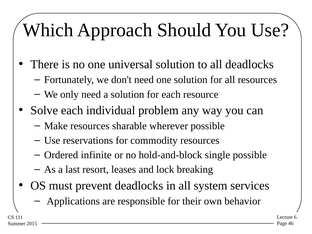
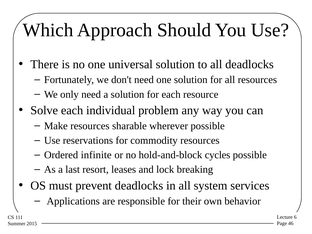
single: single -> cycles
